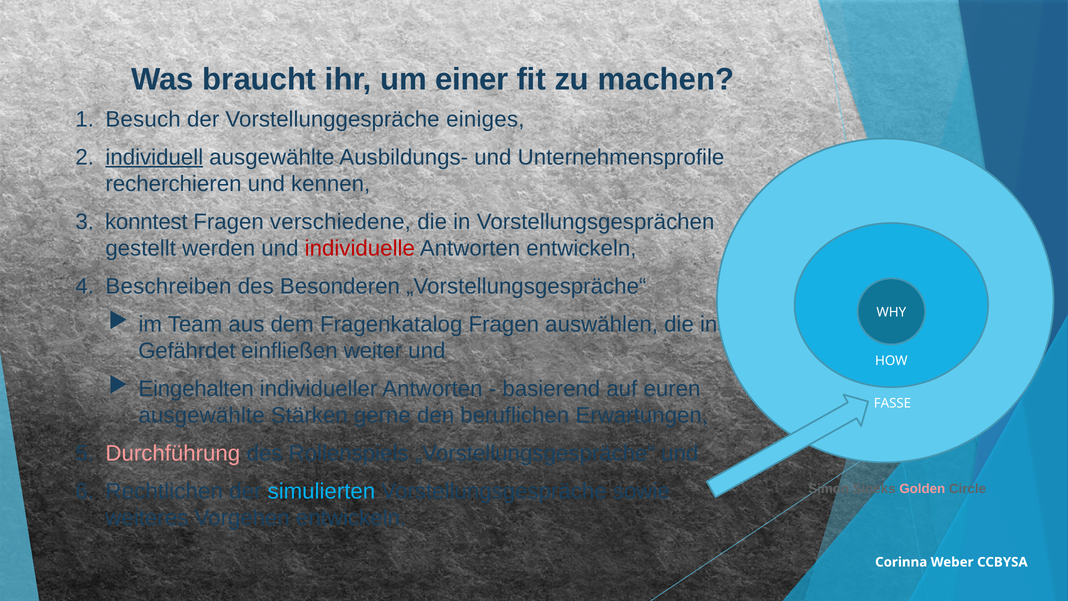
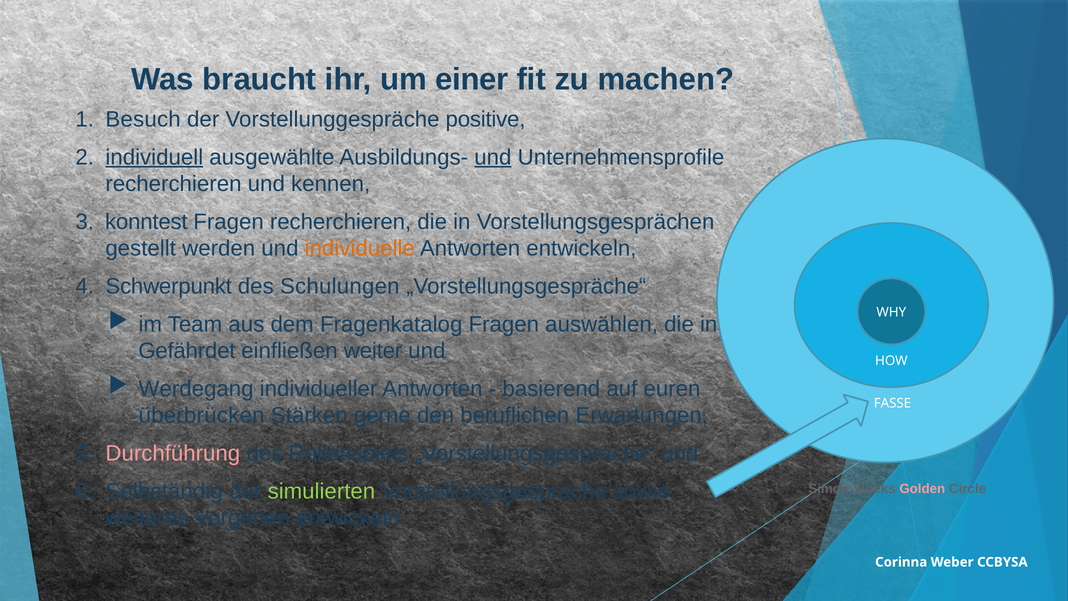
einiges: einiges -> positive
und at (493, 157) underline: none -> present
Fragen verschiedene: verschiedene -> recherchieren
individuelle colour: red -> orange
Beschreiben: Beschreiben -> Schwerpunkt
Besonderen: Besonderen -> Schulungen
Eingehalten: Eingehalten -> Werdegang
ausgewählte at (202, 415): ausgewählte -> überbrücken
Rechtlichen: Rechtlichen -> Selbständig
simulierten colour: light blue -> light green
